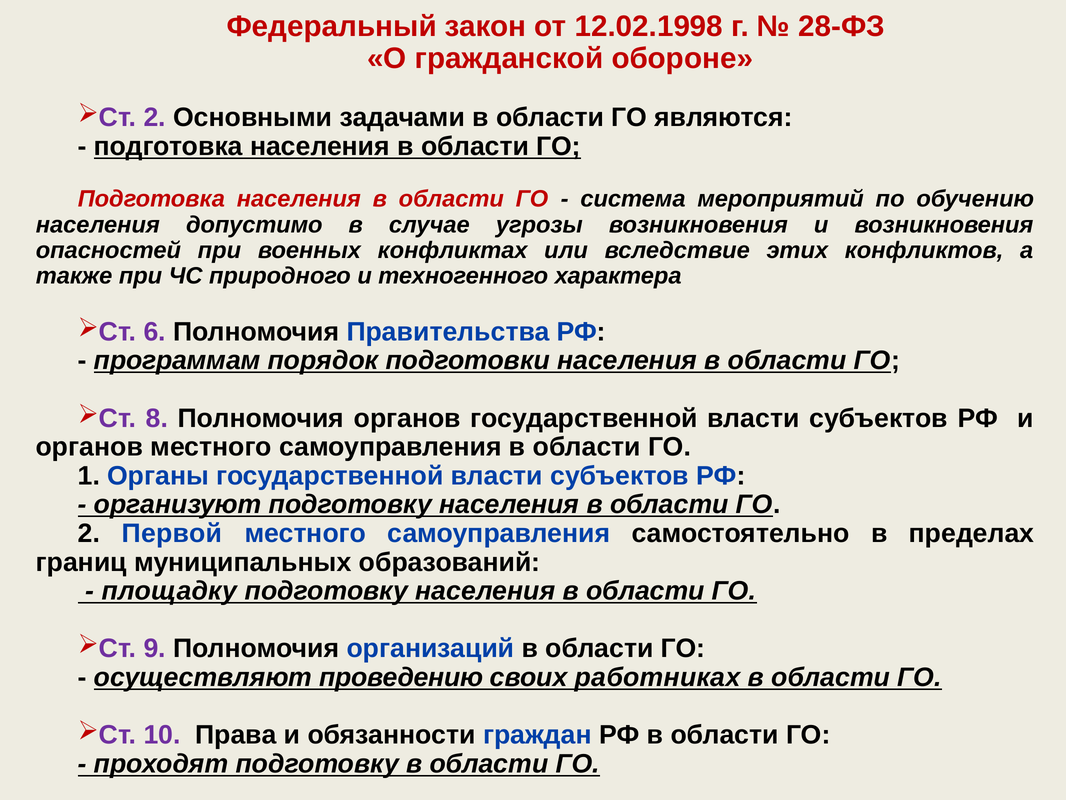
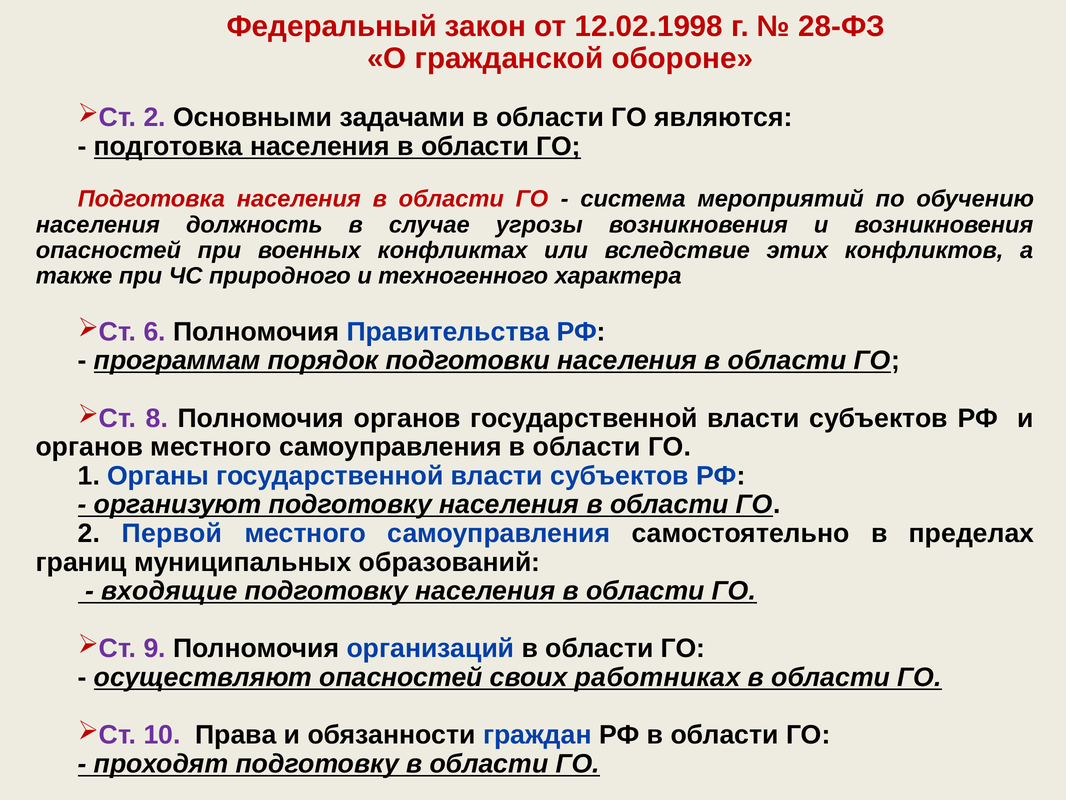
допустимо: допустимо -> должность
площадку: площадку -> входящие
осуществляют проведению: проведению -> опасностей
